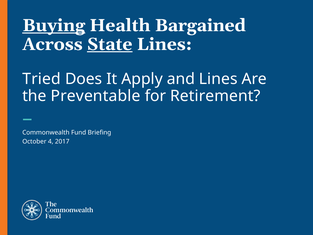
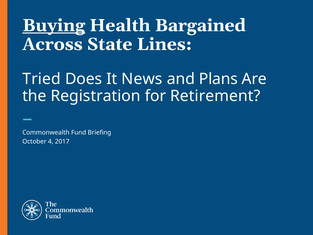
State underline: present -> none
Apply: Apply -> News
and Lines: Lines -> Plans
Preventable: Preventable -> Registration
